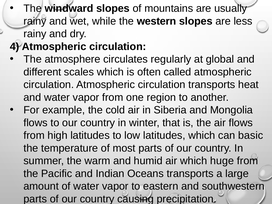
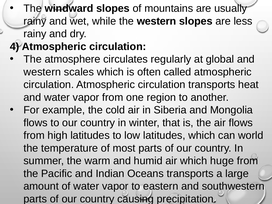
different at (42, 72): different -> western
basic: basic -> world
